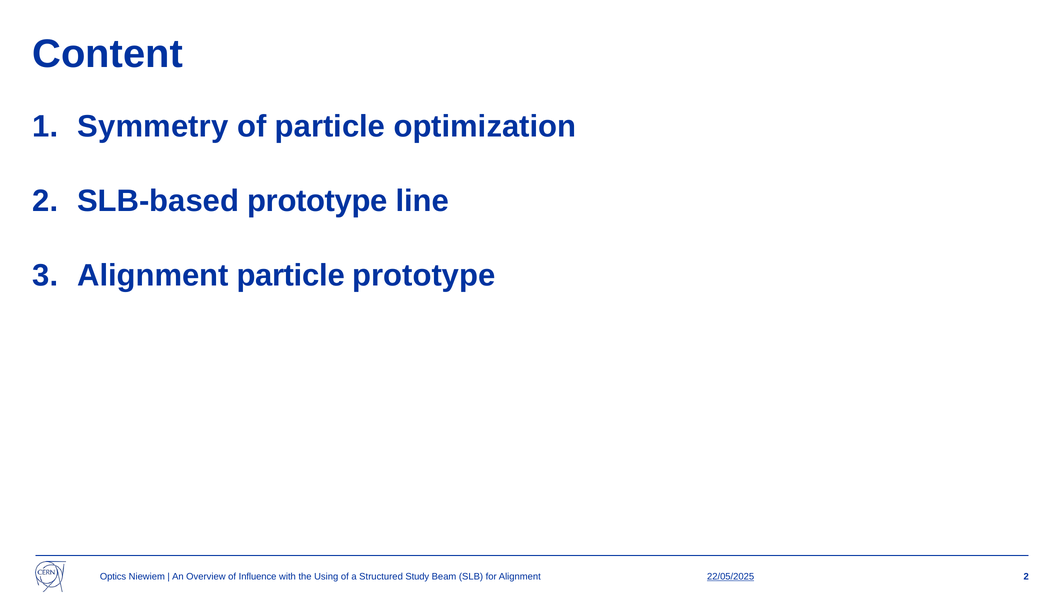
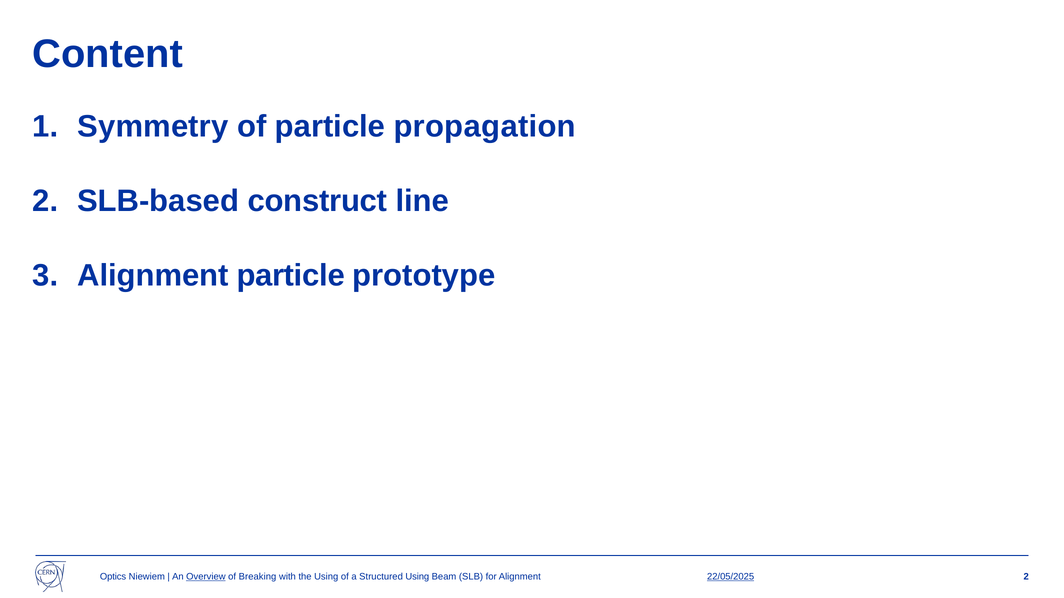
optimization: optimization -> propagation
SLB-based prototype: prototype -> construct
Overview underline: none -> present
Influence: Influence -> Breaking
Structured Study: Study -> Using
